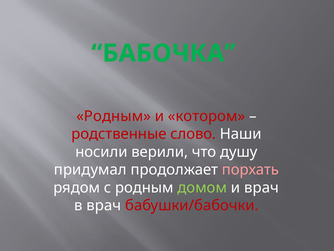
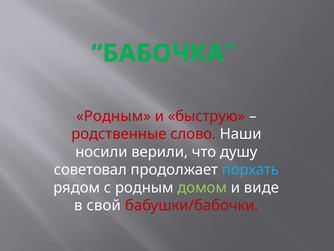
котором: котором -> быструю
придумал: придумал -> советовал
порхать colour: pink -> light blue
и врач: врач -> виде
в врач: врач -> свой
